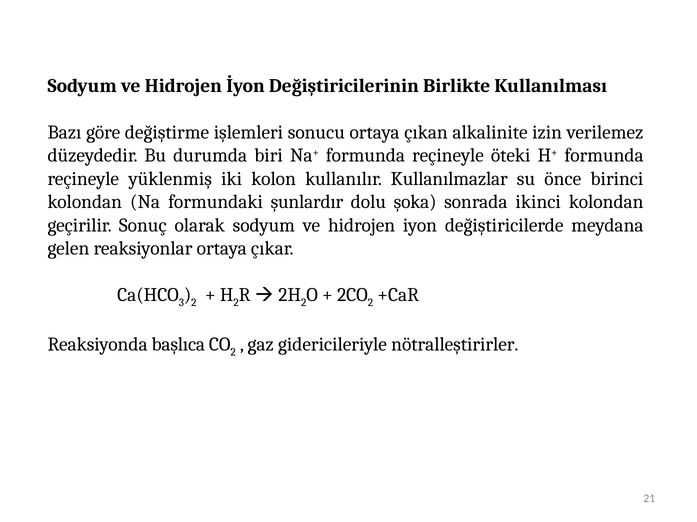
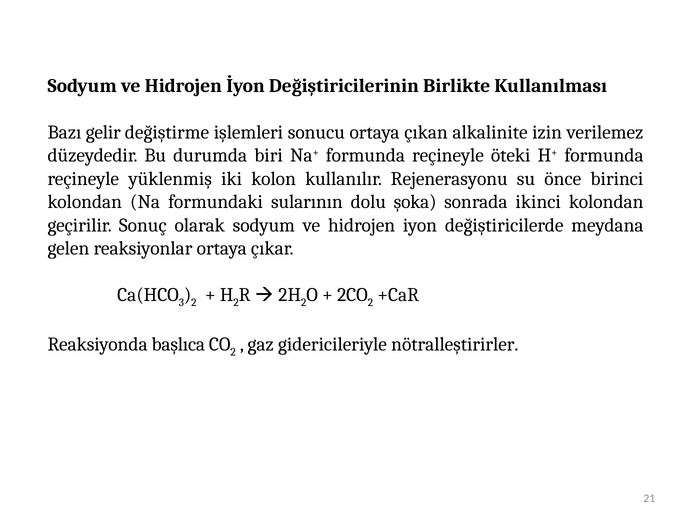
göre: göre -> gelir
Kullanılmazlar: Kullanılmazlar -> Rejenerasyonu
şunlardır: şunlardır -> sularının
